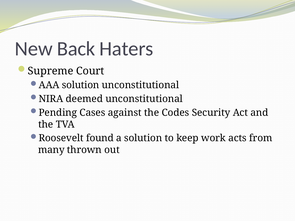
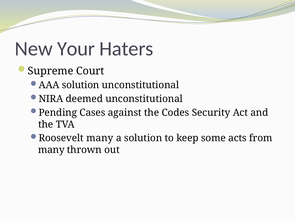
Back: Back -> Your
Roosevelt found: found -> many
work: work -> some
